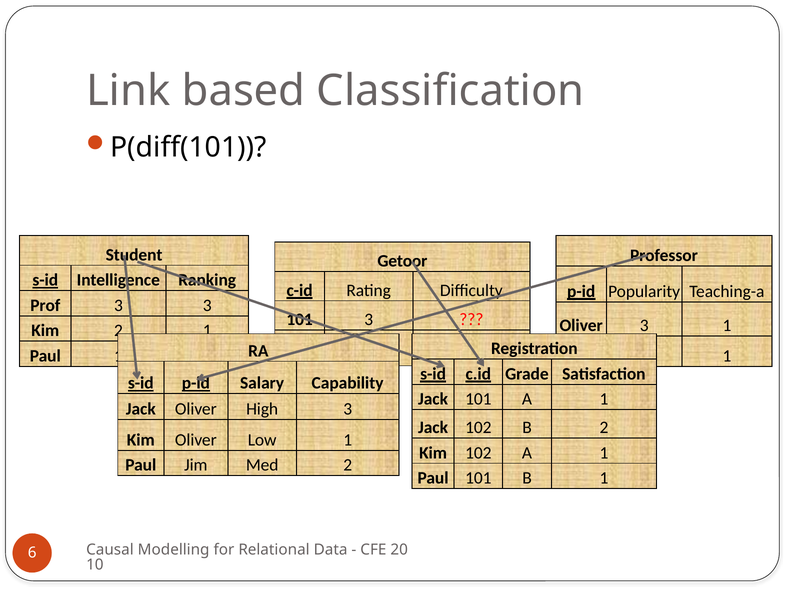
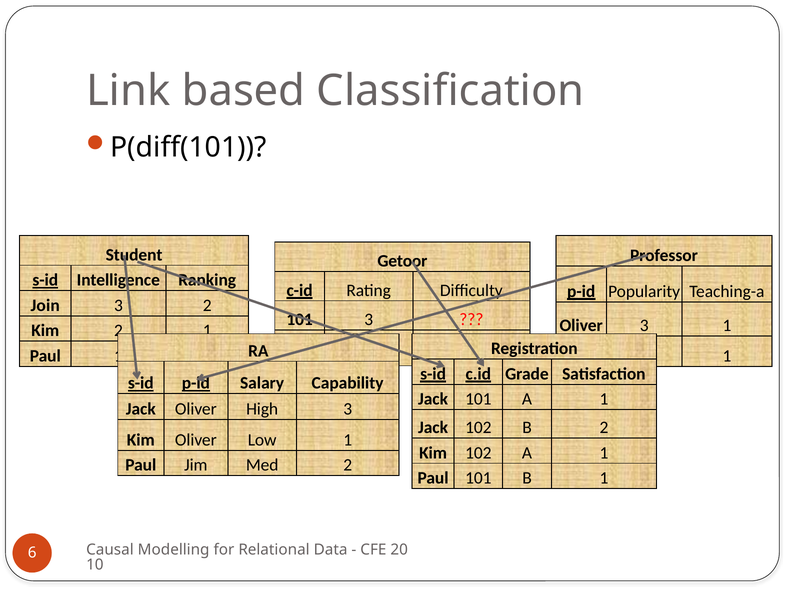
Prof: Prof -> Join
3 3: 3 -> 2
